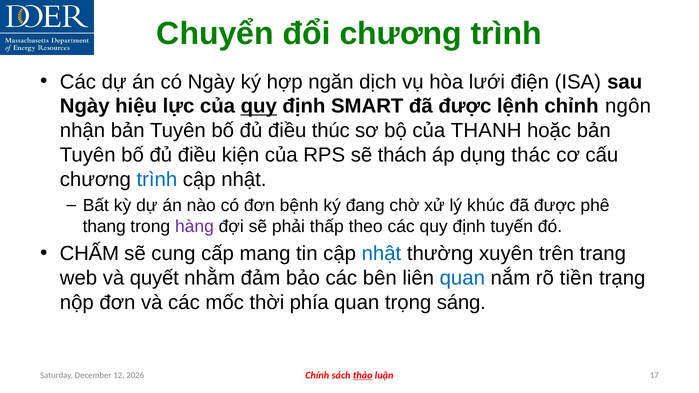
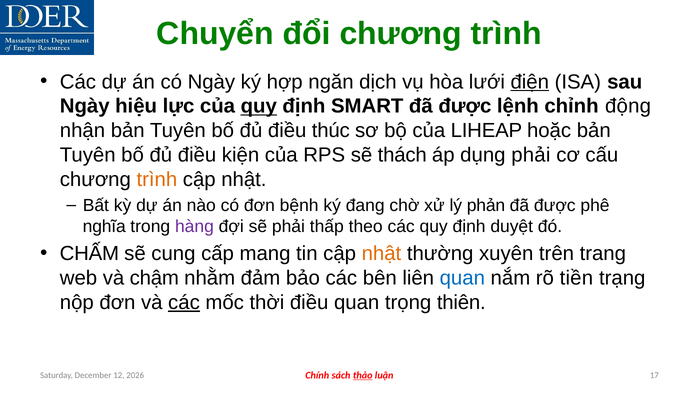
điện underline: none -> present
ngôn: ngôn -> động
THANH: THANH -> LIHEAP
dụng thác: thác -> phải
trình at (157, 180) colour: blue -> orange
khúc: khúc -> phản
thang: thang -> nghĩa
tuyến: tuyến -> duyệt
nhật at (381, 254) colour: blue -> orange
quyết: quyết -> chậm
các at (184, 303) underline: none -> present
thời phía: phía -> điều
sáng: sáng -> thiên
